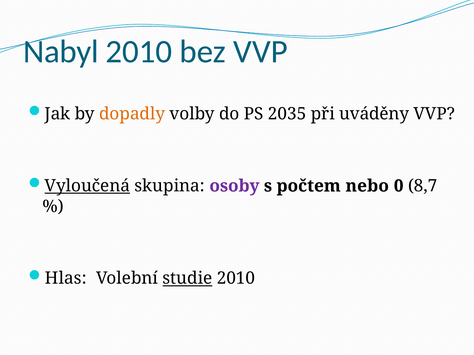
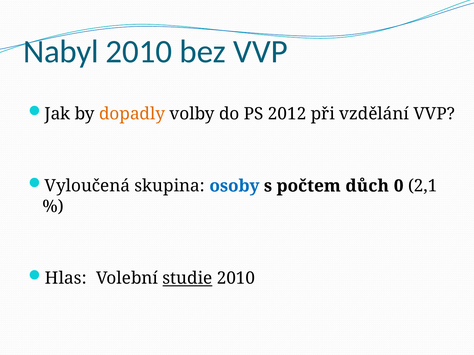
2035: 2035 -> 2012
uváděny: uváděny -> vzdělání
Vyloučená underline: present -> none
osoby colour: purple -> blue
nebo: nebo -> důch
8,7: 8,7 -> 2,1
